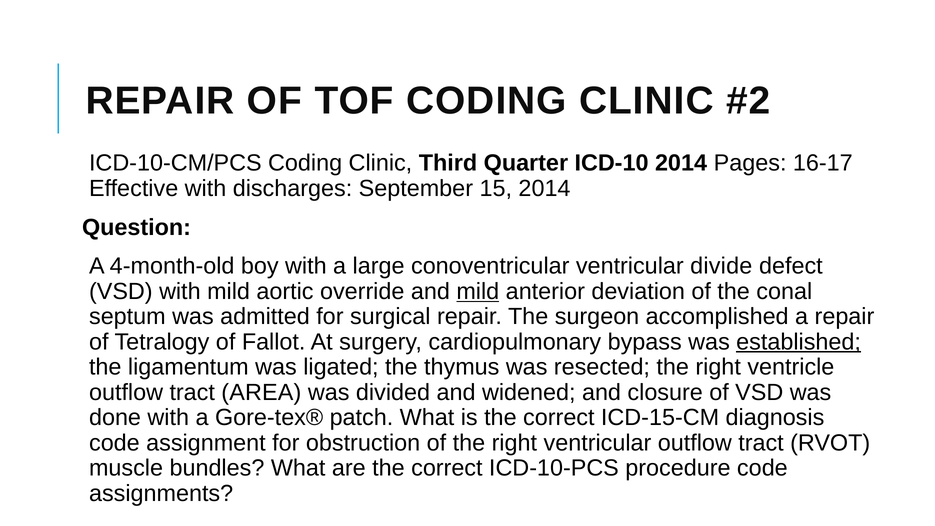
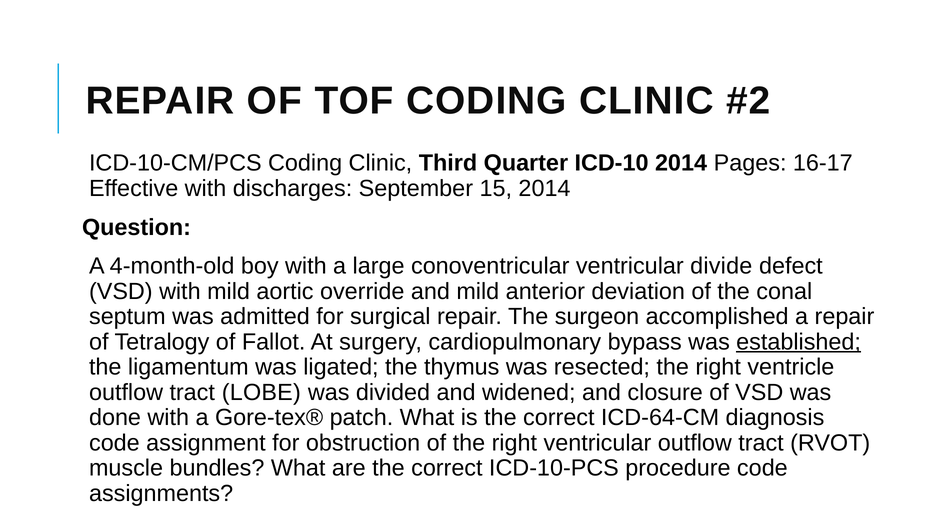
mild at (478, 291) underline: present -> none
AREA: AREA -> LOBE
ICD-15-CM: ICD-15-CM -> ICD-64-CM
